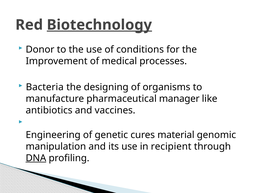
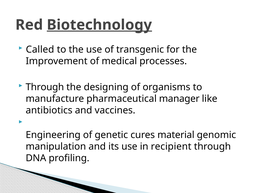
Donor: Donor -> Called
conditions: conditions -> transgenic
Bacteria at (45, 87): Bacteria -> Through
DNA underline: present -> none
